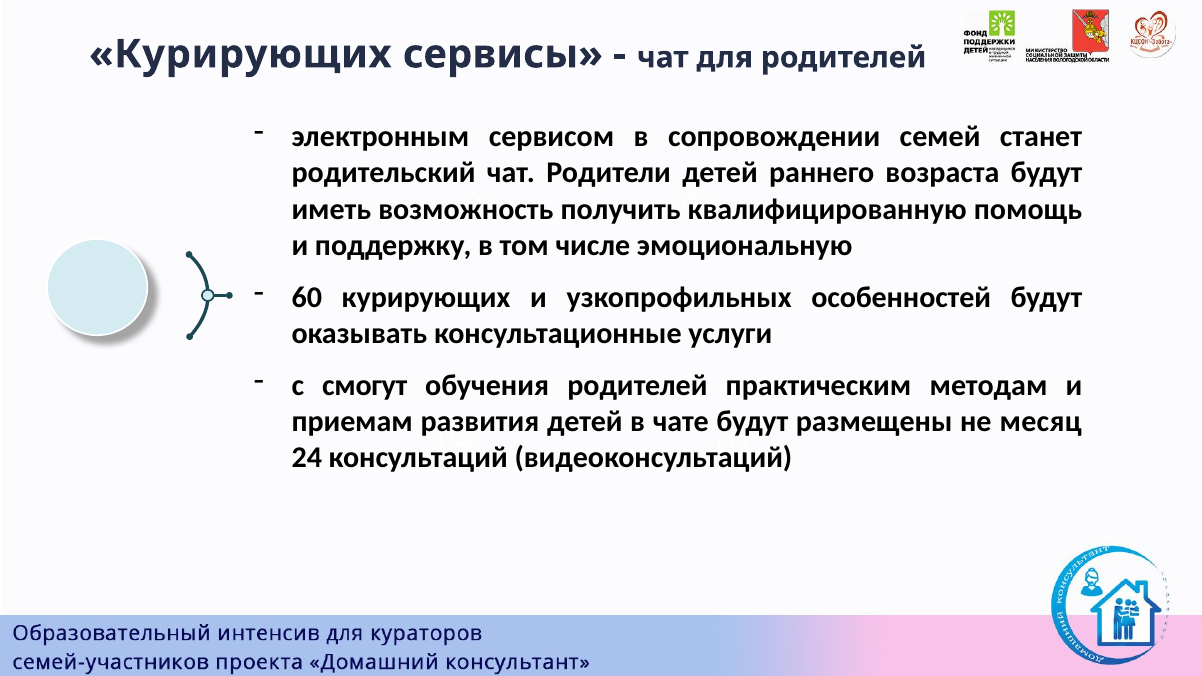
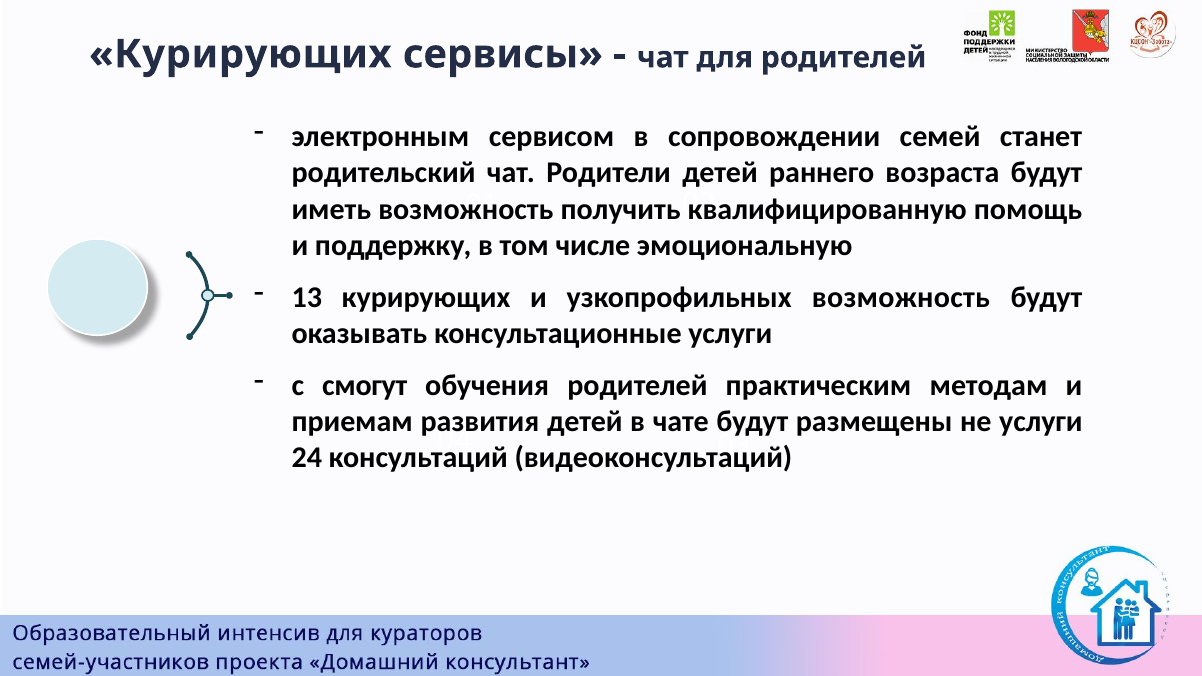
60: 60 -> 13
узкопрофильных особенностей: особенностей -> возможность
не месяц: месяц -> услуги
